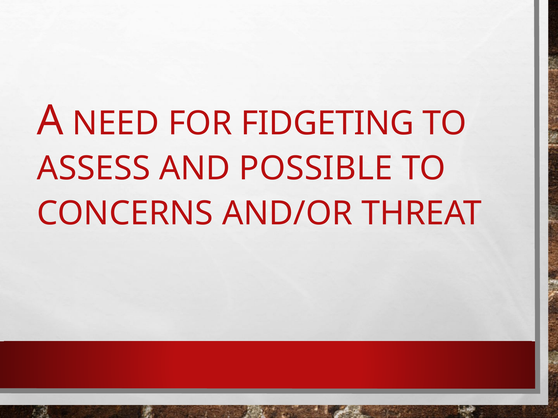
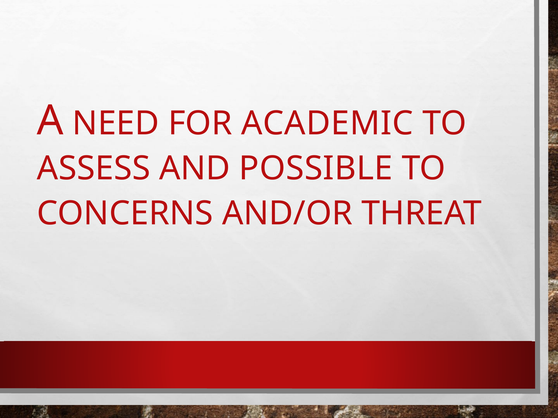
FIDGETING: FIDGETING -> ACADEMIC
